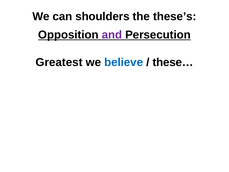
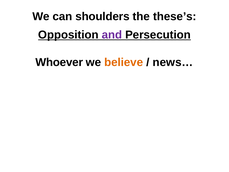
Greatest: Greatest -> Whoever
believe colour: blue -> orange
these…: these… -> news…
